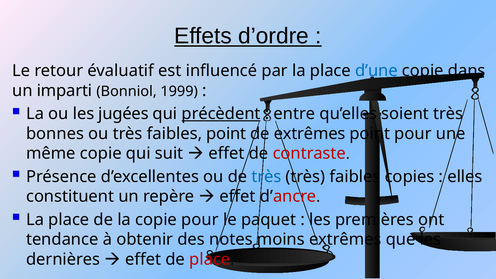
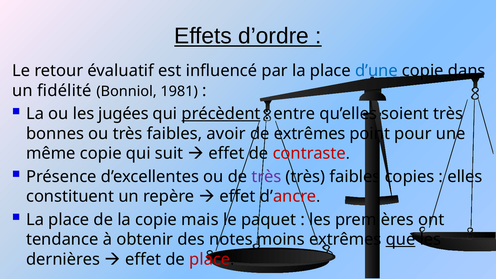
imparti: imparti -> fidélité
1999: 1999 -> 1981
faibles point: point -> avoir
très at (266, 177) colour: blue -> purple
copie pour: pour -> mais
que underline: none -> present
